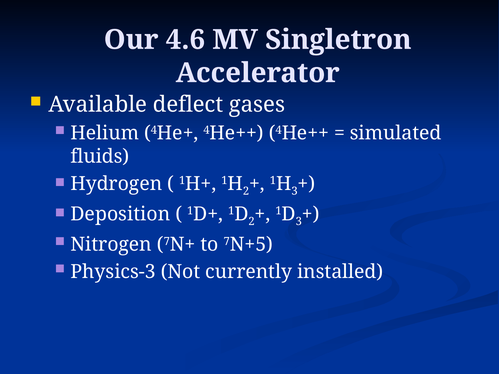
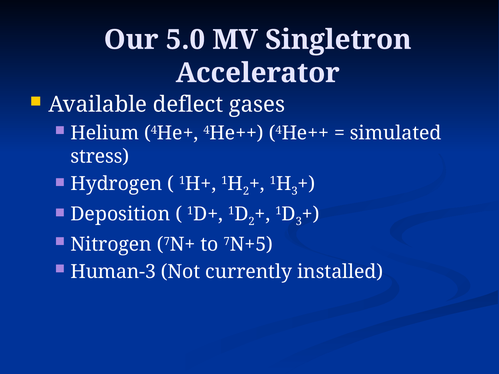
4.6: 4.6 -> 5.0
fluids: fluids -> stress
Physics-3: Physics-3 -> Human-3
